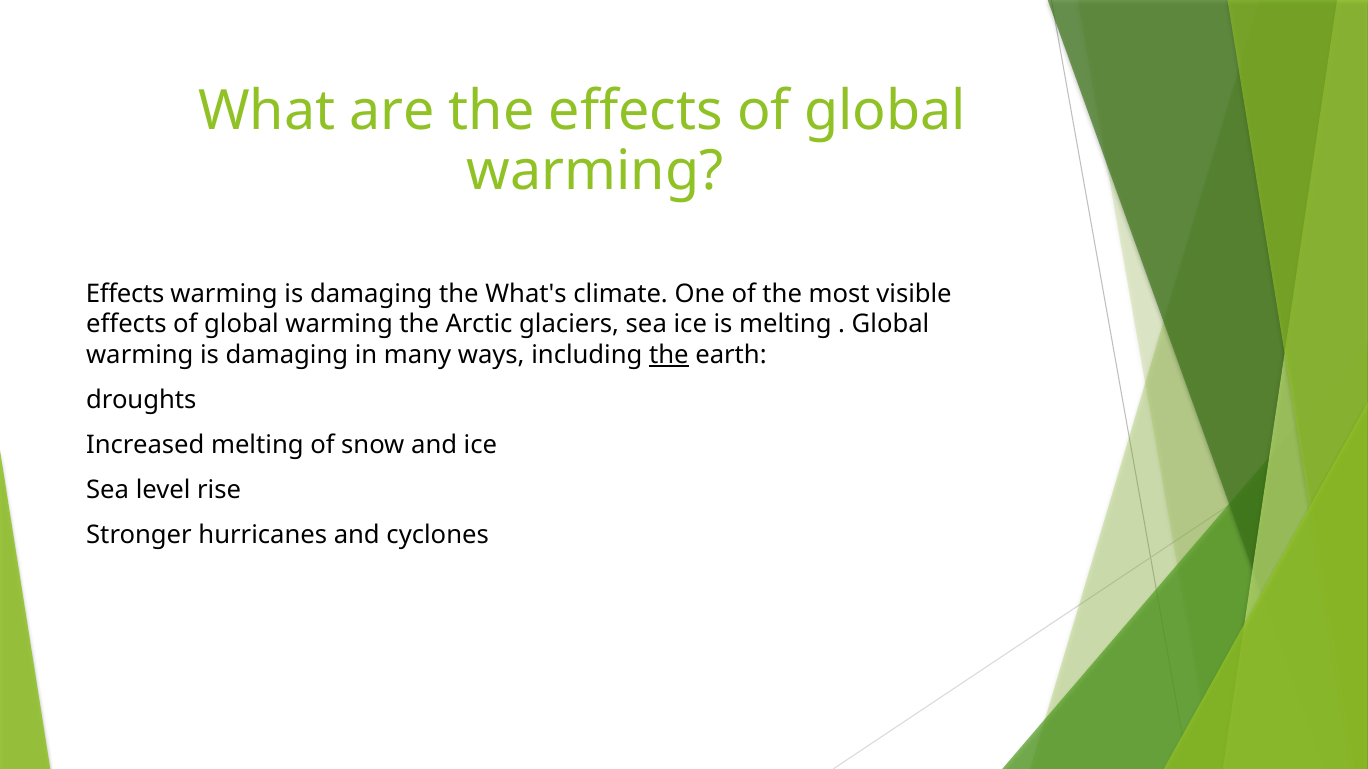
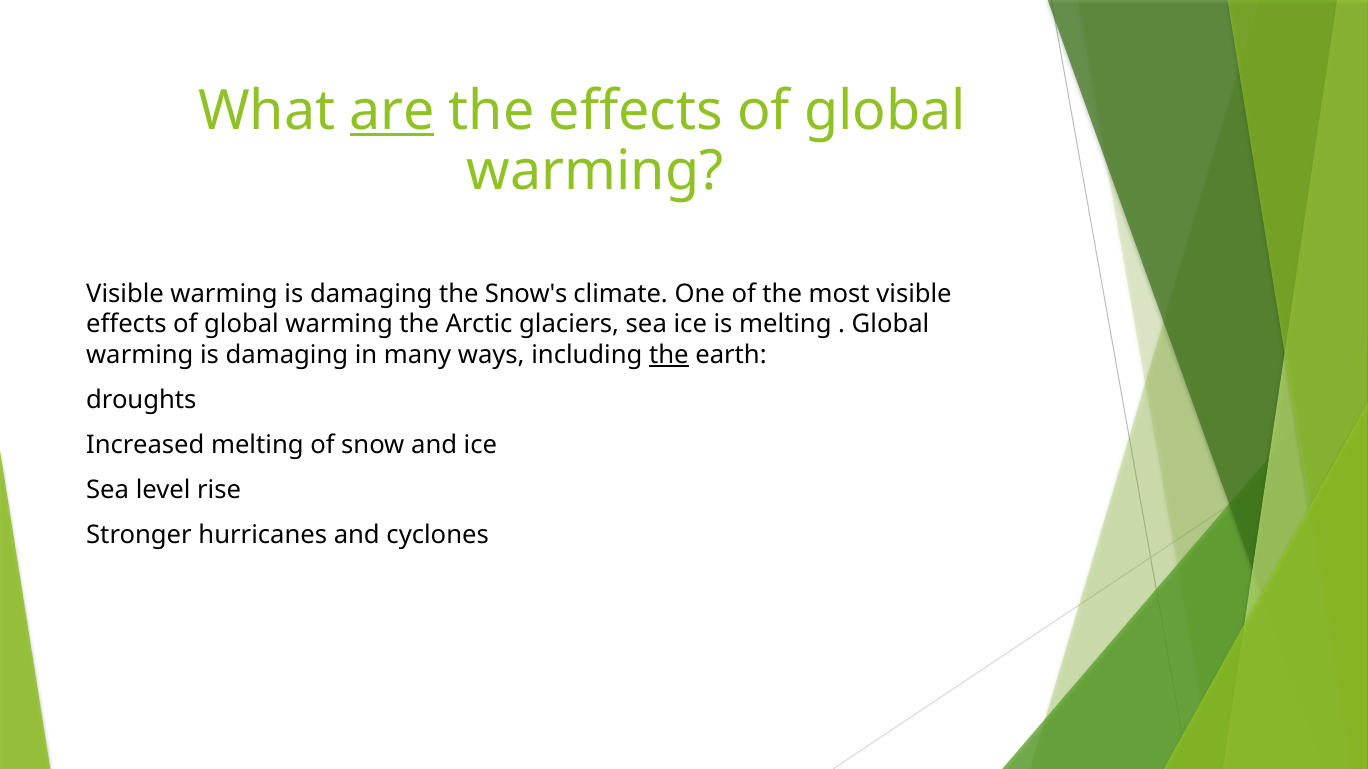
are underline: none -> present
Effects at (125, 294): Effects -> Visible
What's: What's -> Snow's
